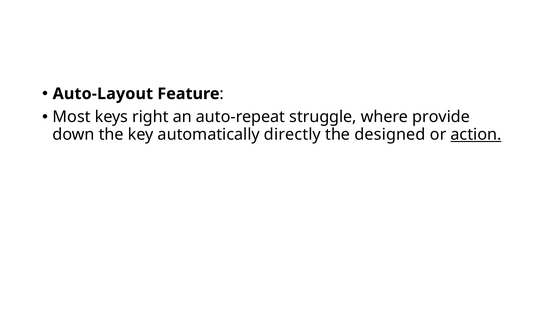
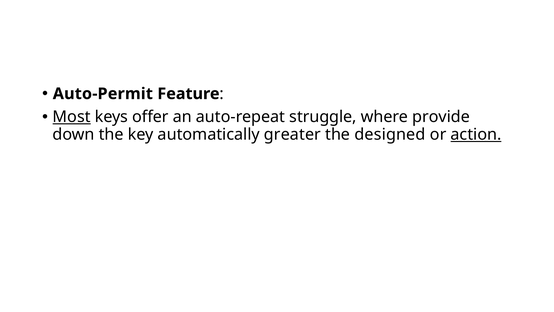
Auto-Layout: Auto-Layout -> Auto-Permit
Most underline: none -> present
right: right -> offer
directly: directly -> greater
